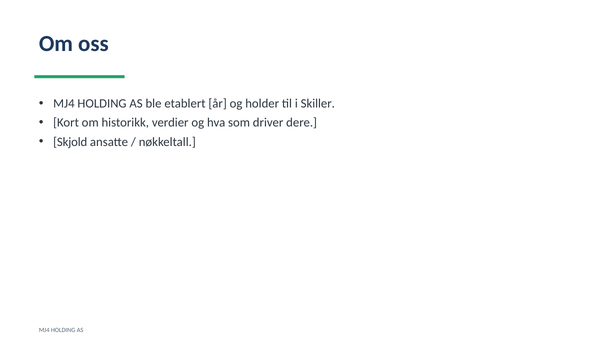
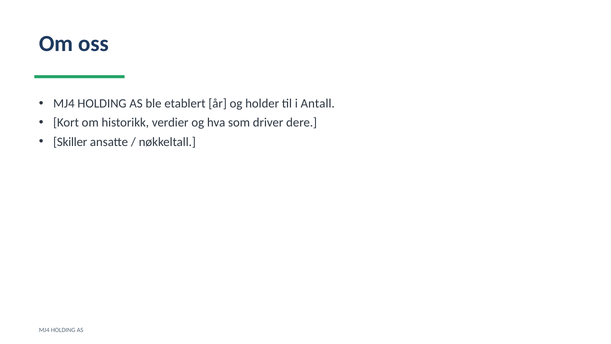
Skiller: Skiller -> Antall
Skjold: Skjold -> Skiller
